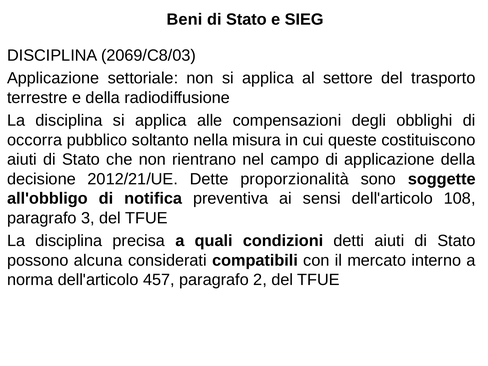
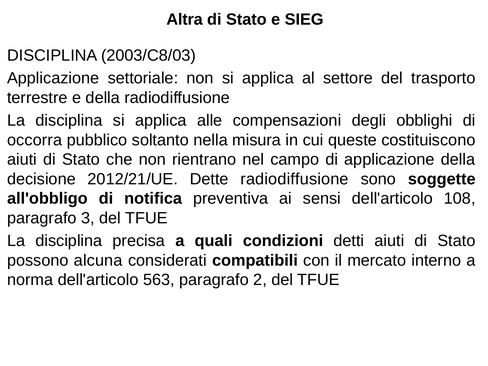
Beni: Beni -> Altra
2069/C8/03: 2069/C8/03 -> 2003/C8/03
Dette proporzionalità: proporzionalità -> radiodiffusione
457: 457 -> 563
